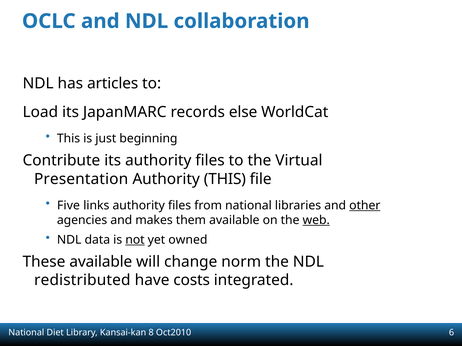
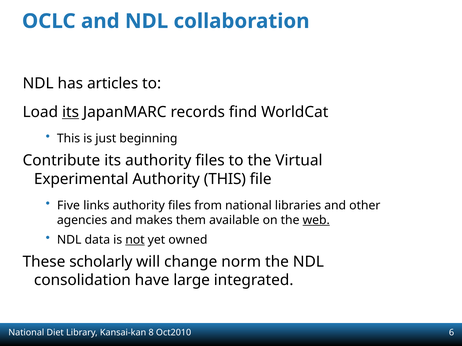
its at (71, 112) underline: none -> present
else: else -> find
Presentation: Presentation -> Experimental
other underline: present -> none
These available: available -> scholarly
redistributed: redistributed -> consolidation
costs: costs -> large
